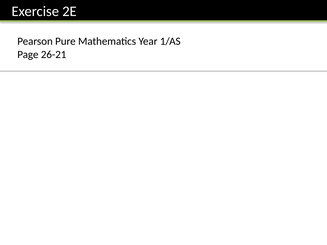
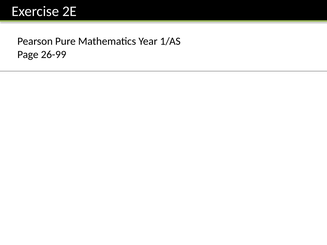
26-21: 26-21 -> 26-99
